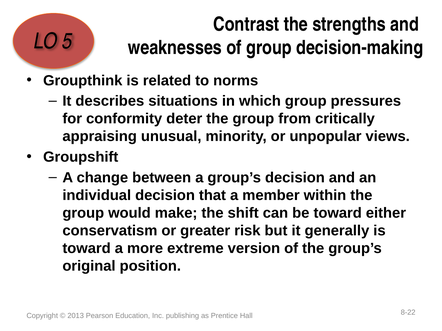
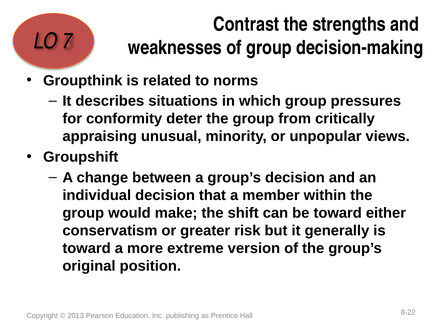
5: 5 -> 7
